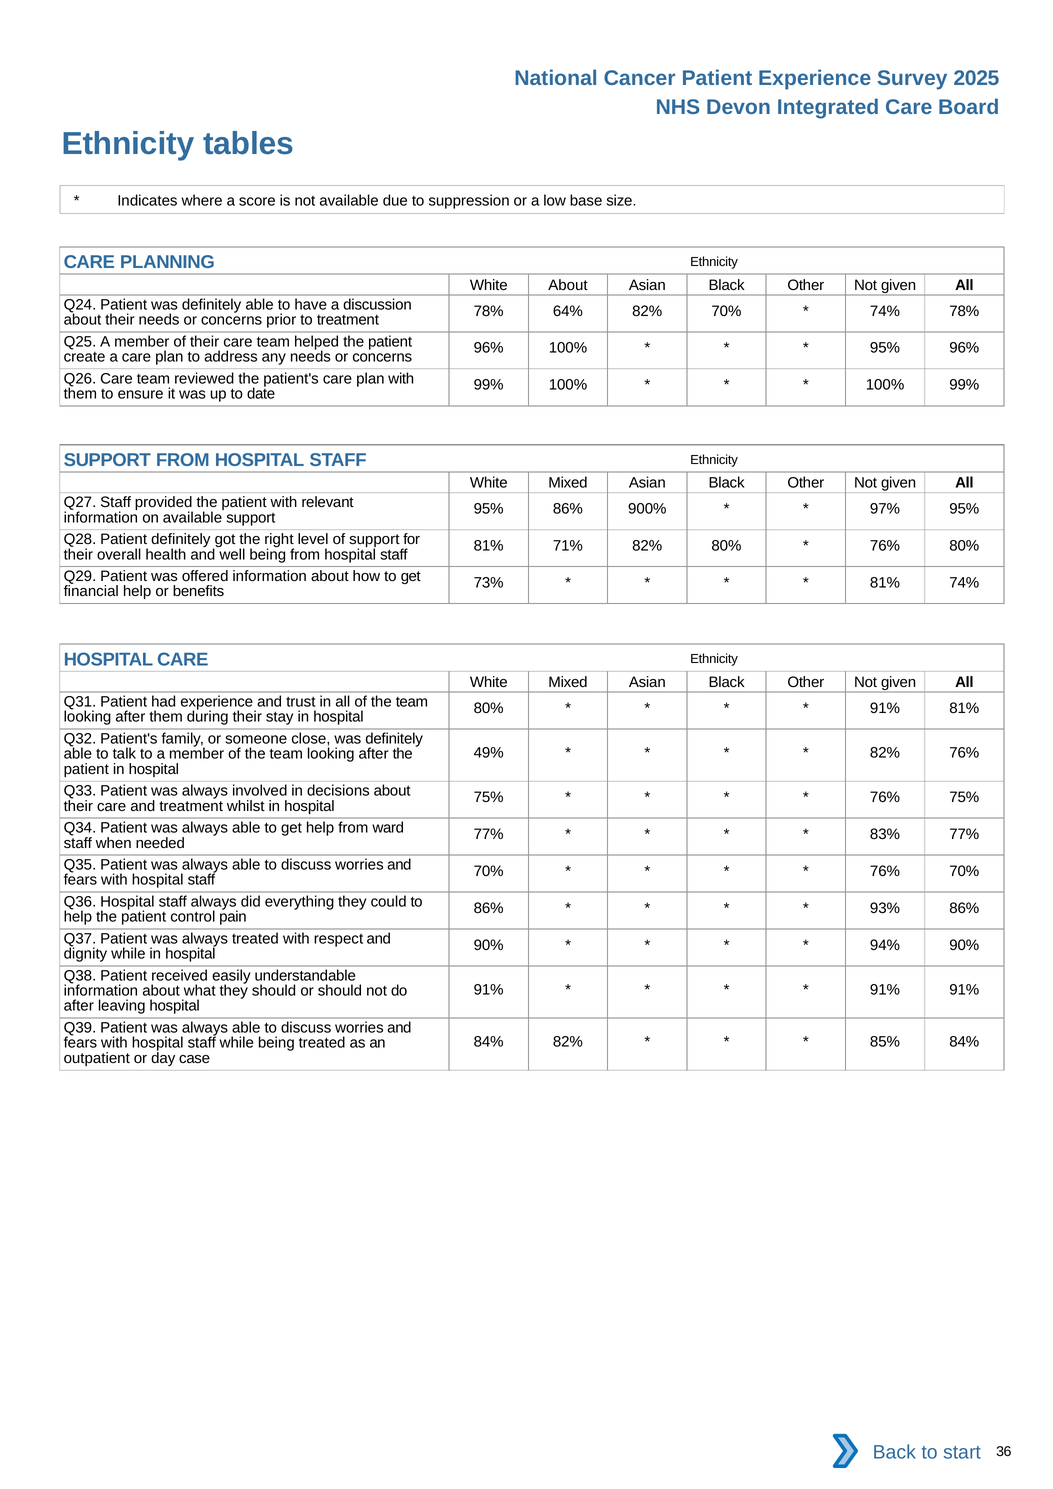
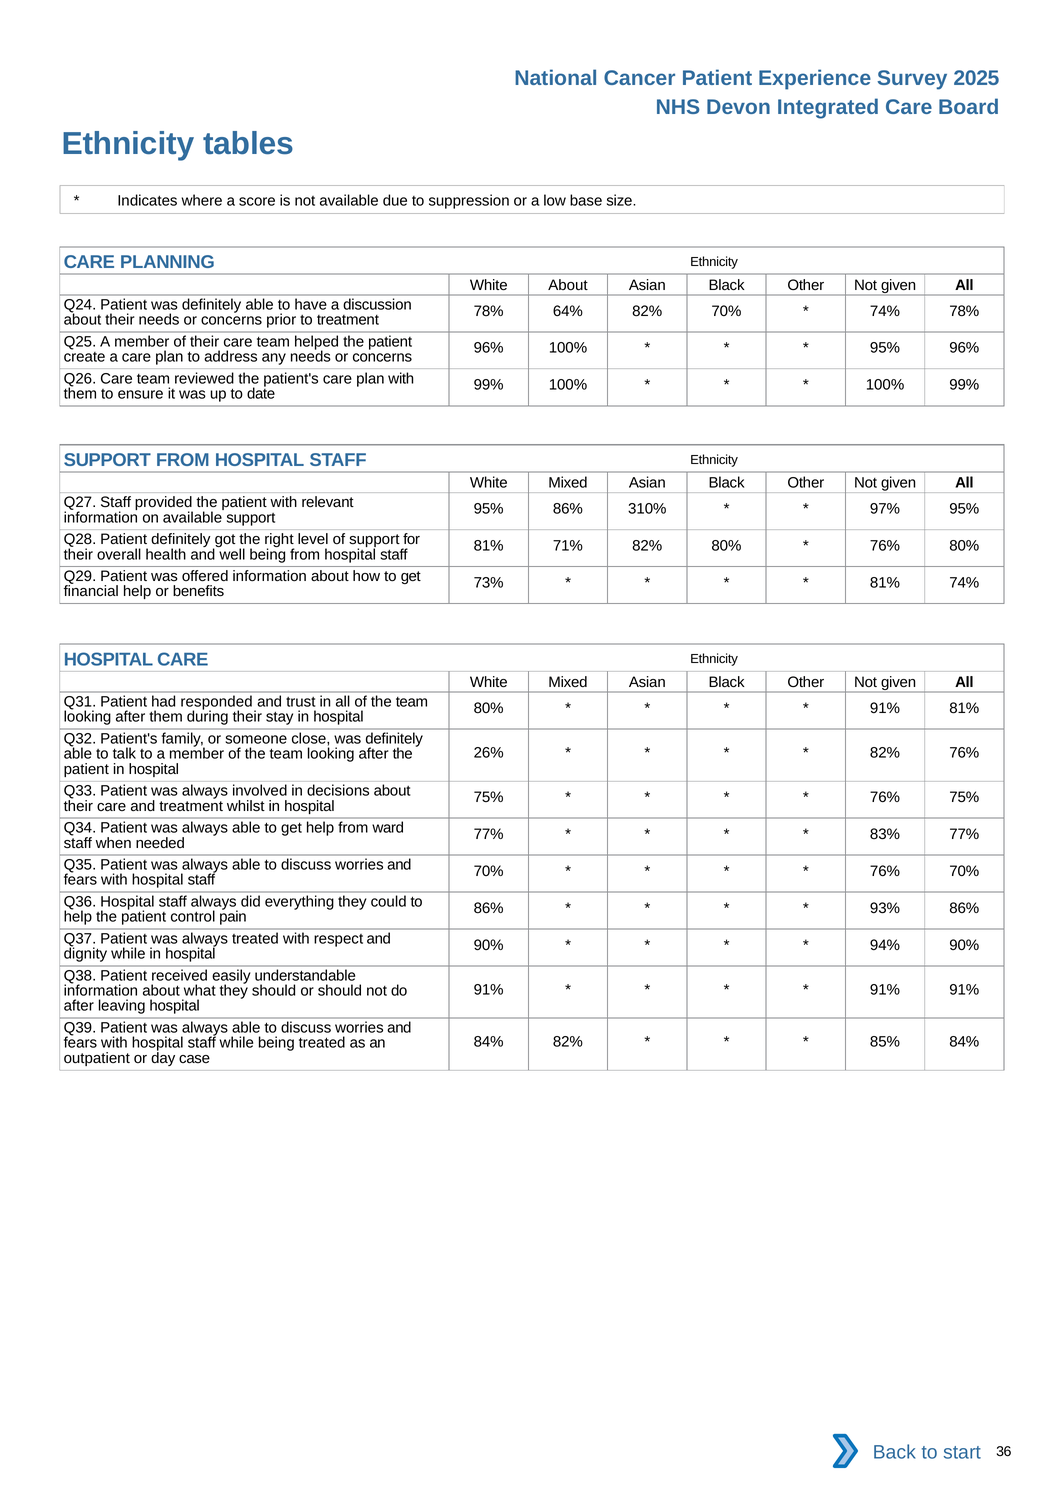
900%: 900% -> 310%
had experience: experience -> responded
49%: 49% -> 26%
